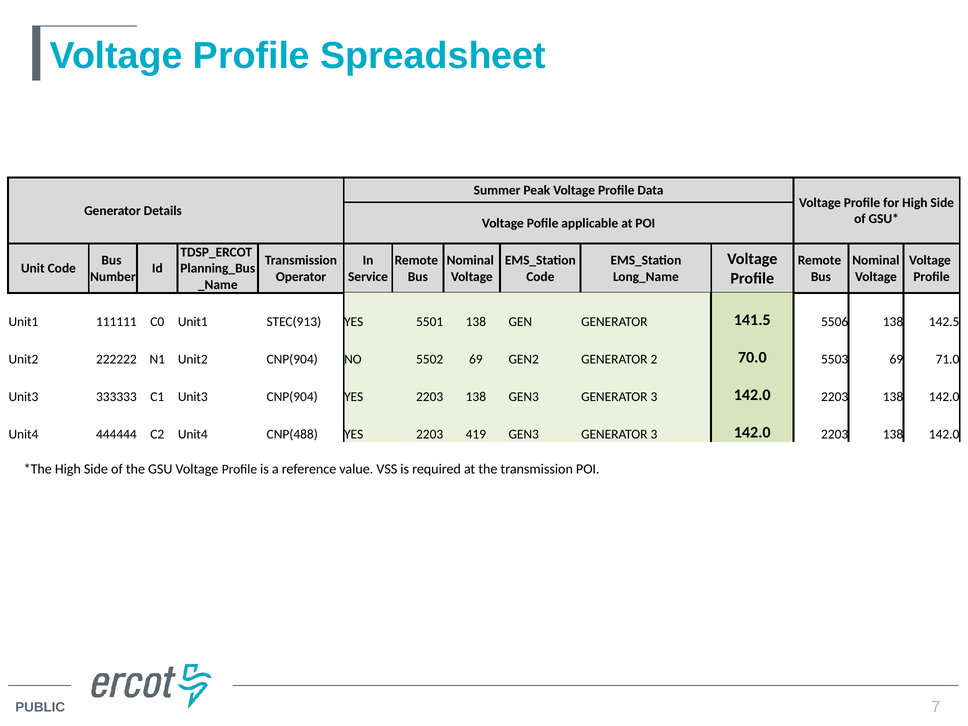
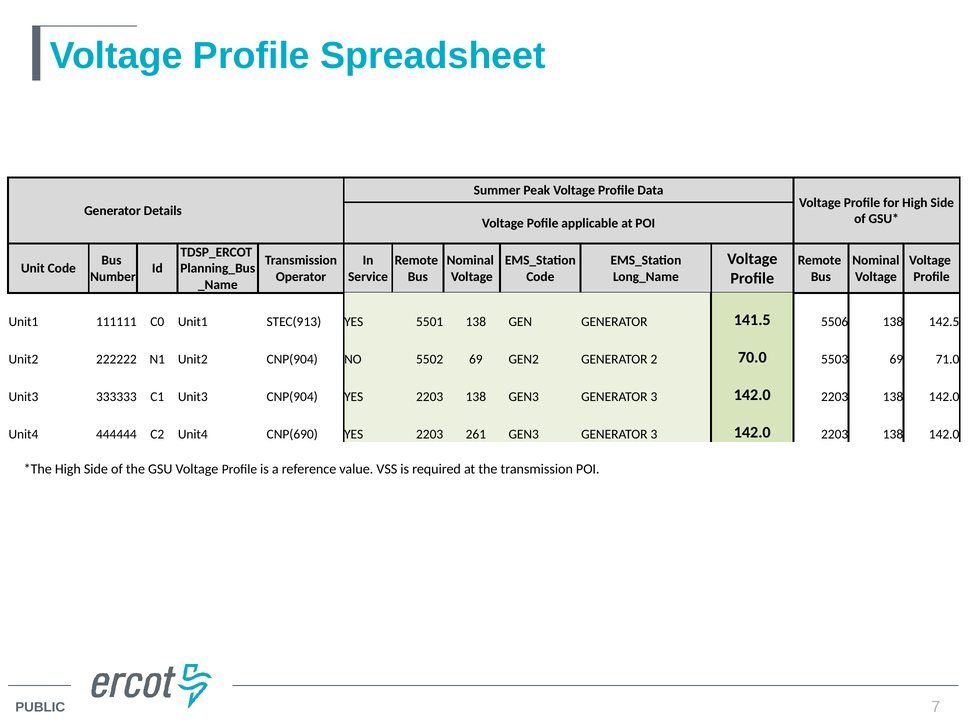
CNP(488: CNP(488 -> CNP(690
419: 419 -> 261
